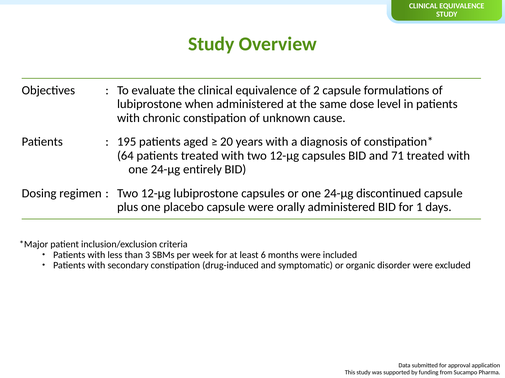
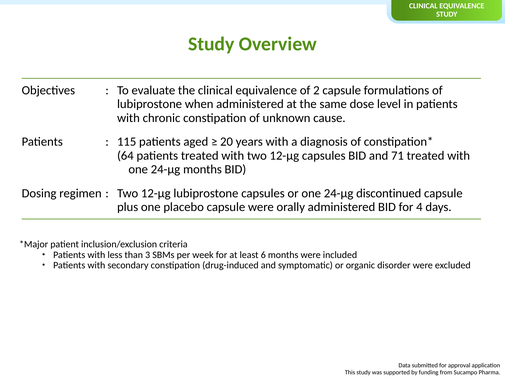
195: 195 -> 115
24-μg entirely: entirely -> months
1: 1 -> 4
